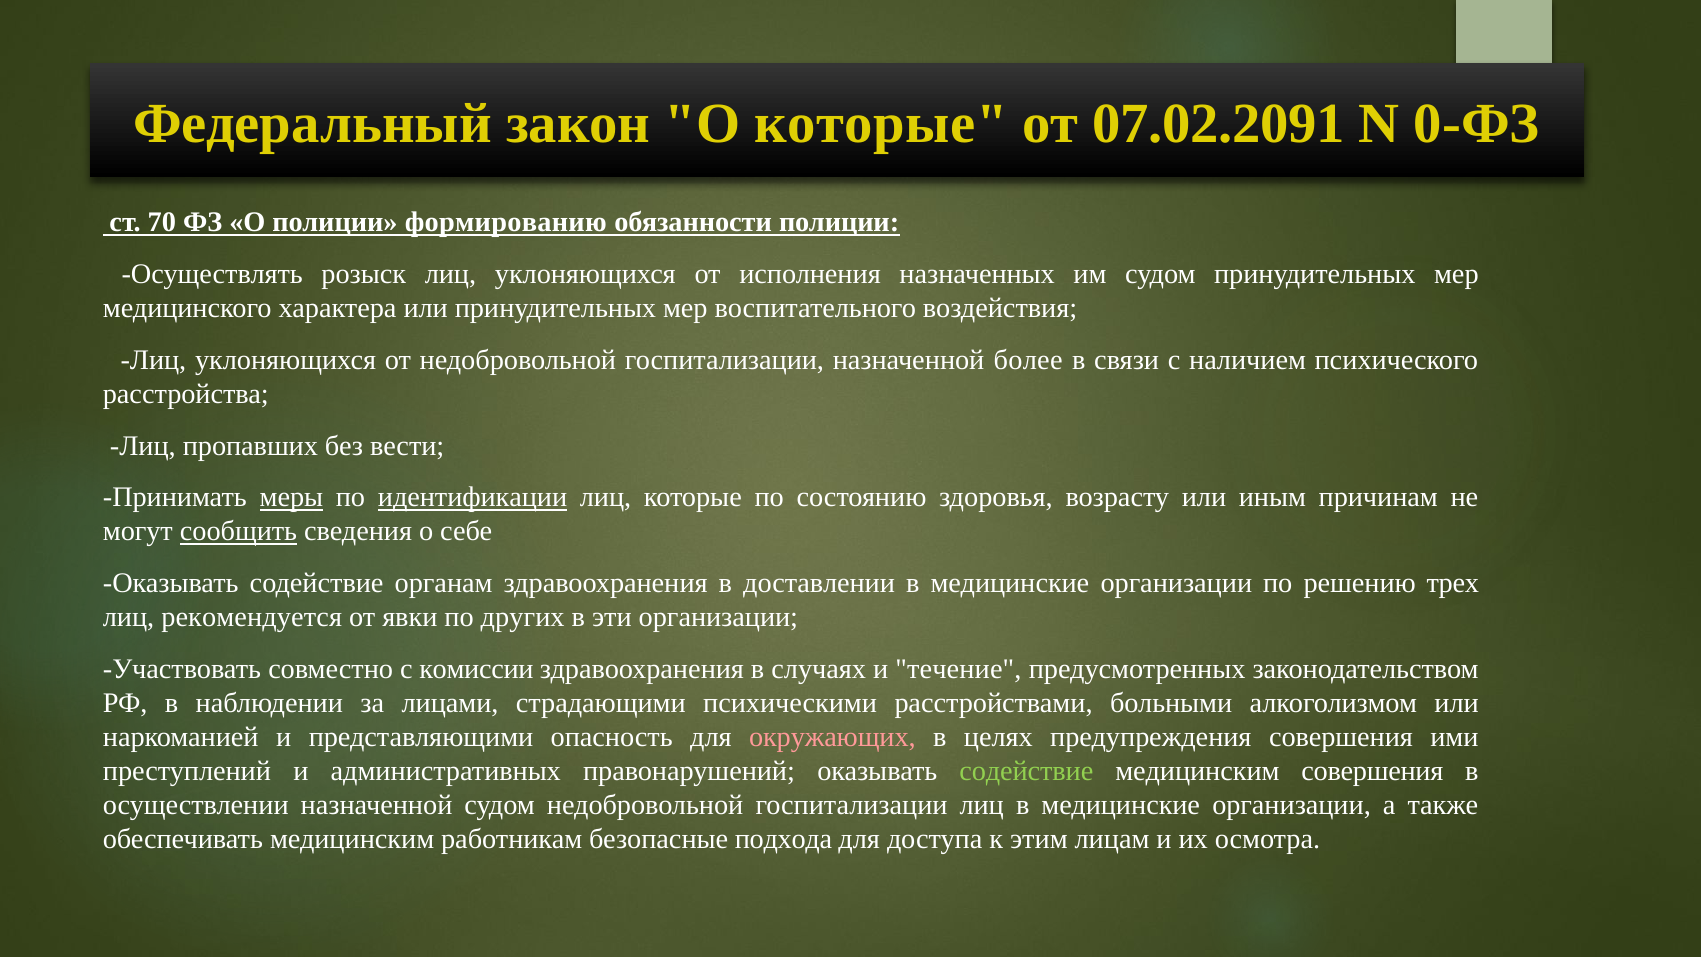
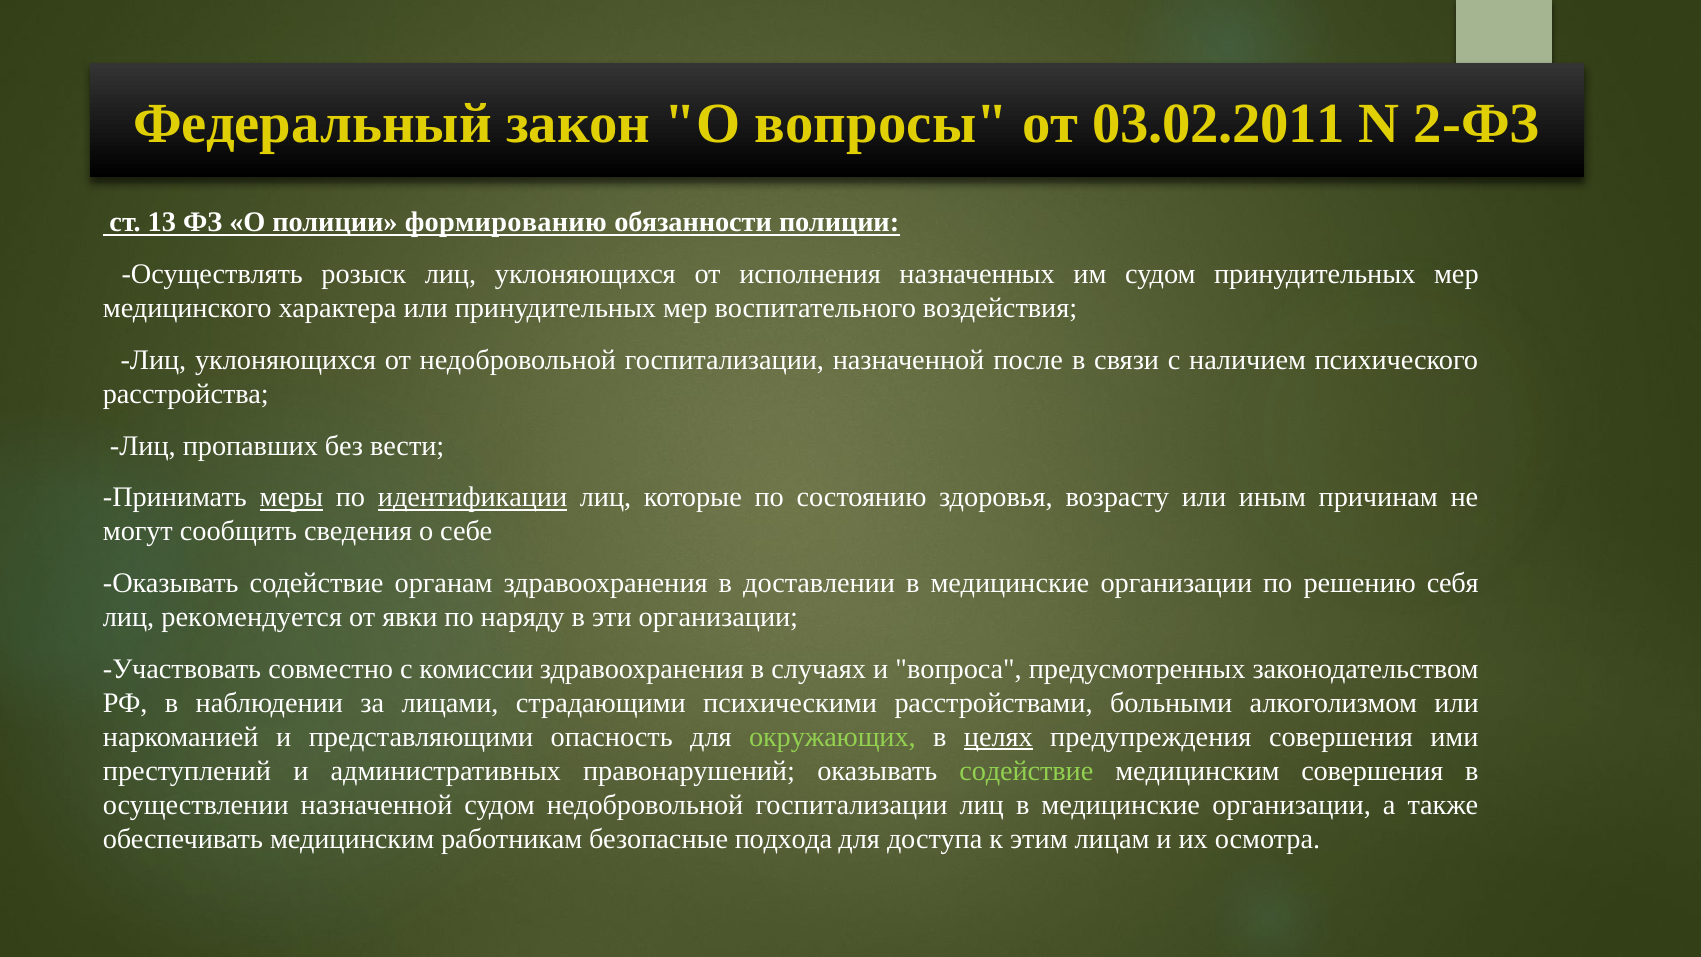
О которые: которые -> вопросы
07.02.2091: 07.02.2091 -> 03.02.2011
0-ФЗ: 0-ФЗ -> 2-ФЗ
70: 70 -> 13
более: более -> после
сообщить underline: present -> none
трех: трех -> себя
других: других -> наряду
течение: течение -> вопроса
окружающих colour: pink -> light green
целях underline: none -> present
